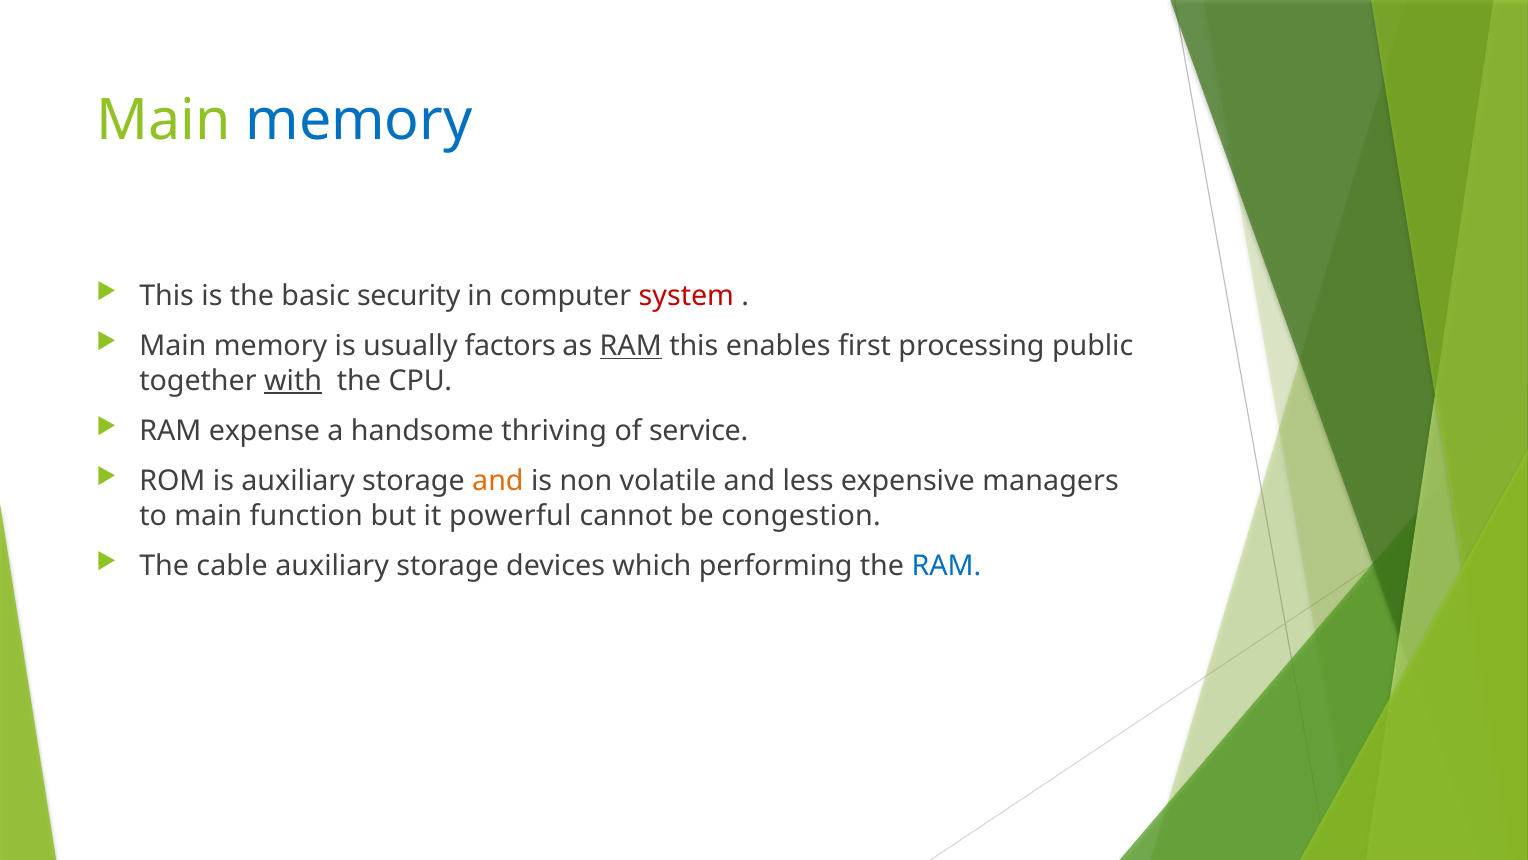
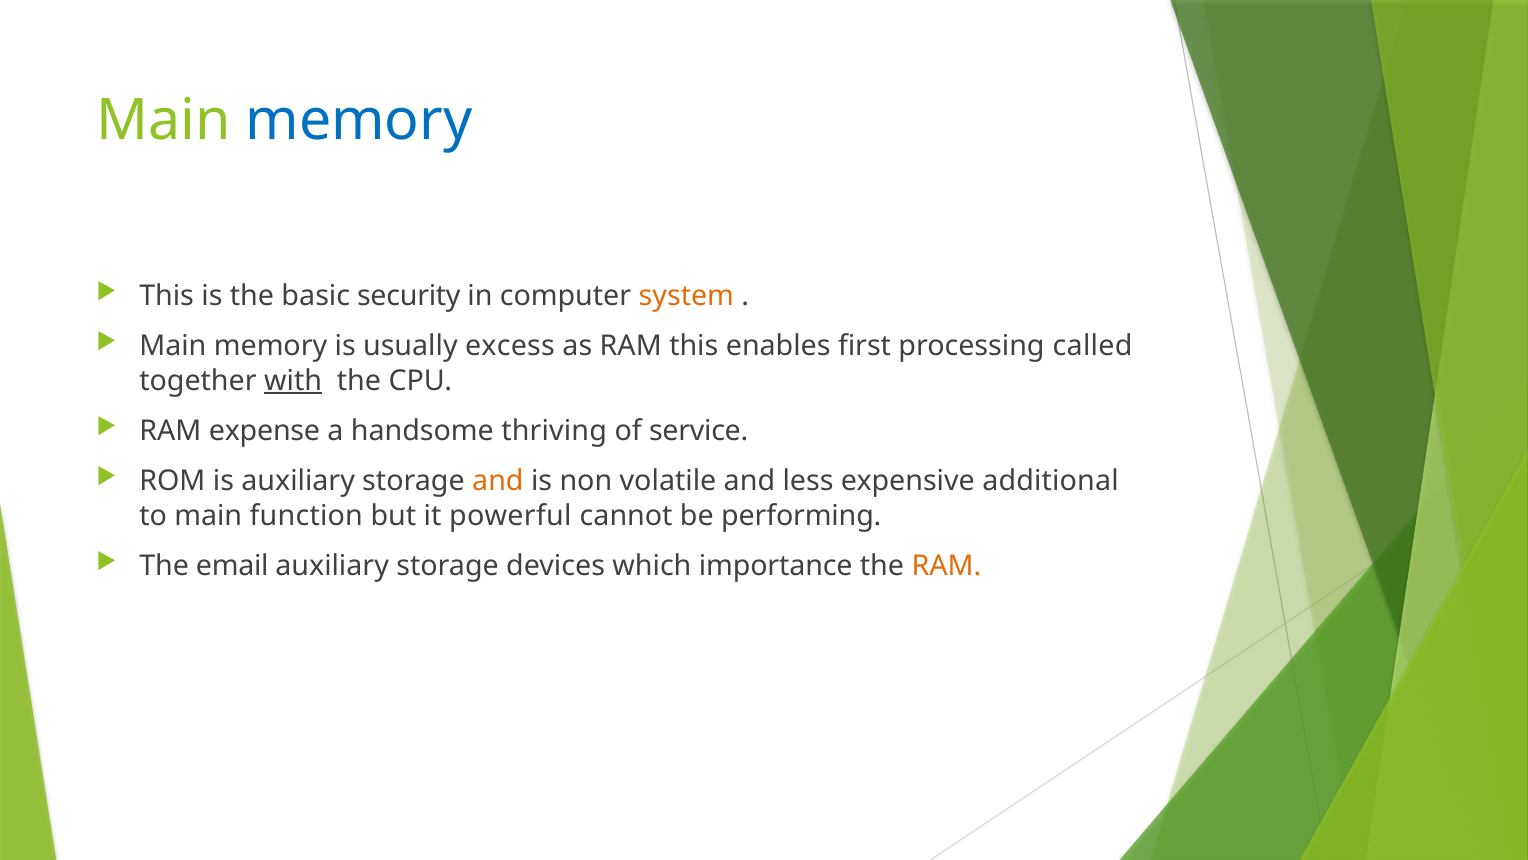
system colour: red -> orange
factors: factors -> excess
RAM at (631, 346) underline: present -> none
public: public -> called
managers: managers -> additional
congestion: congestion -> performing
cable: cable -> email
performing: performing -> importance
RAM at (946, 566) colour: blue -> orange
